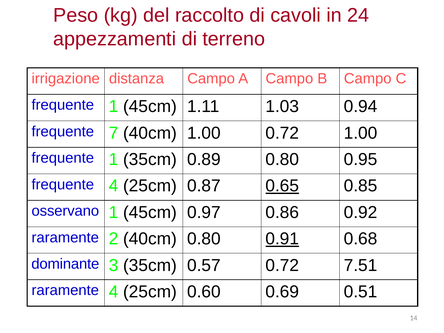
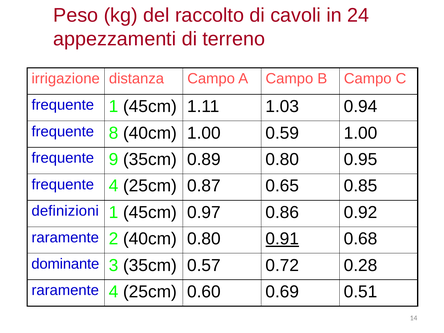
7: 7 -> 8
1.00 0.72: 0.72 -> 0.59
1 at (114, 159): 1 -> 9
0.65 underline: present -> none
osservano: osservano -> definizioni
7.51: 7.51 -> 0.28
